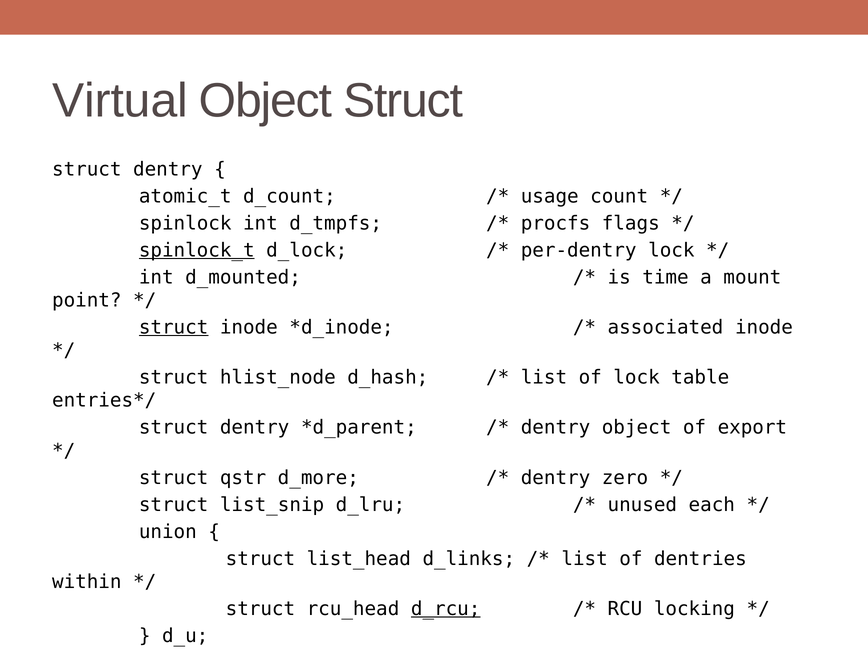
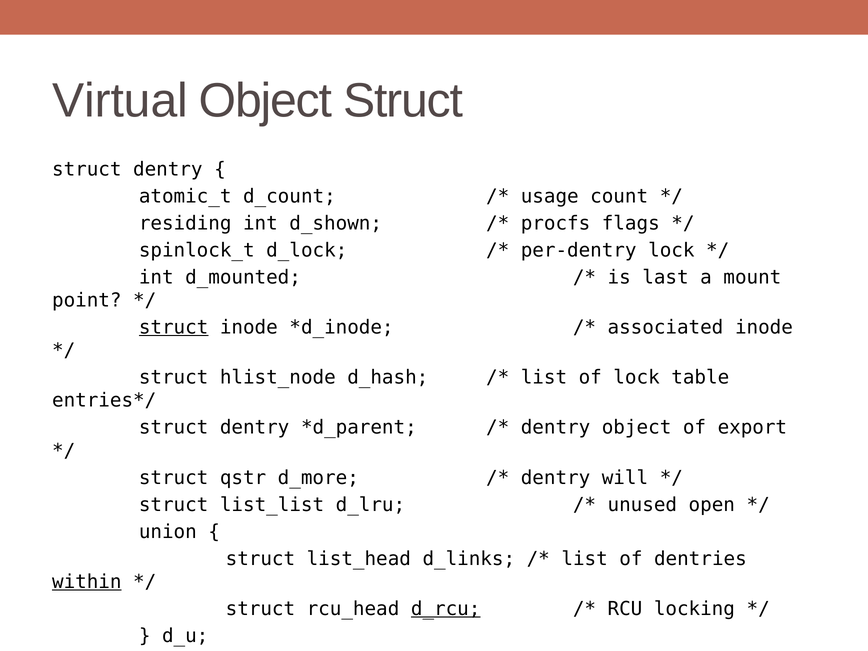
spinlock: spinlock -> residing
d_tmpfs: d_tmpfs -> d_shown
spinlock_t underline: present -> none
time: time -> last
zero: zero -> will
list_snip: list_snip -> list_list
each: each -> open
within underline: none -> present
